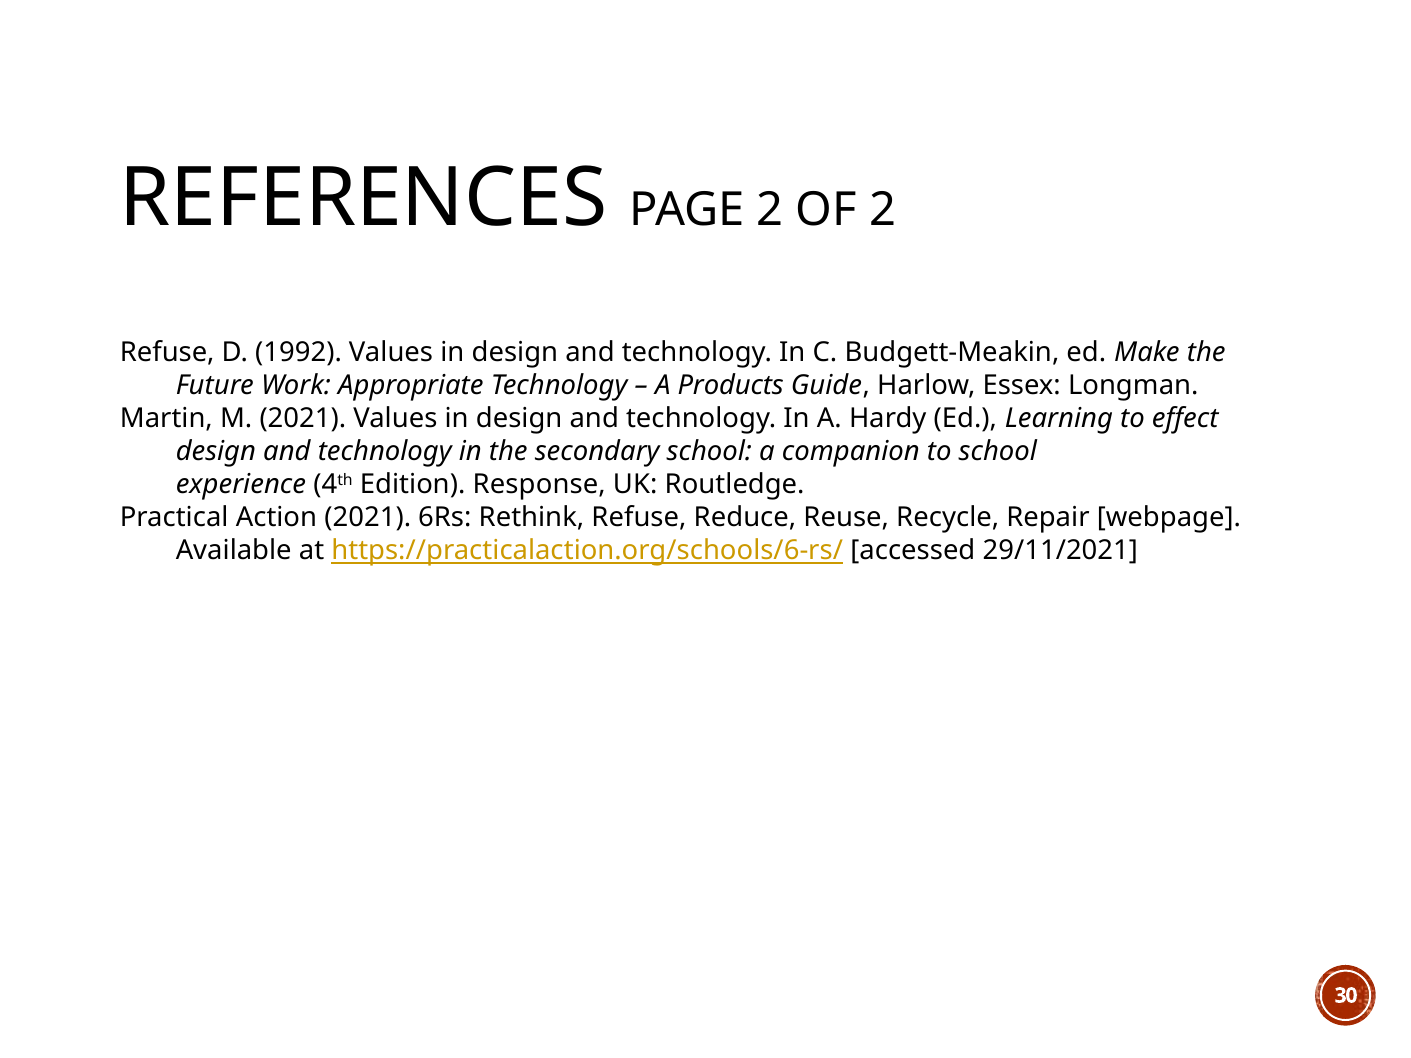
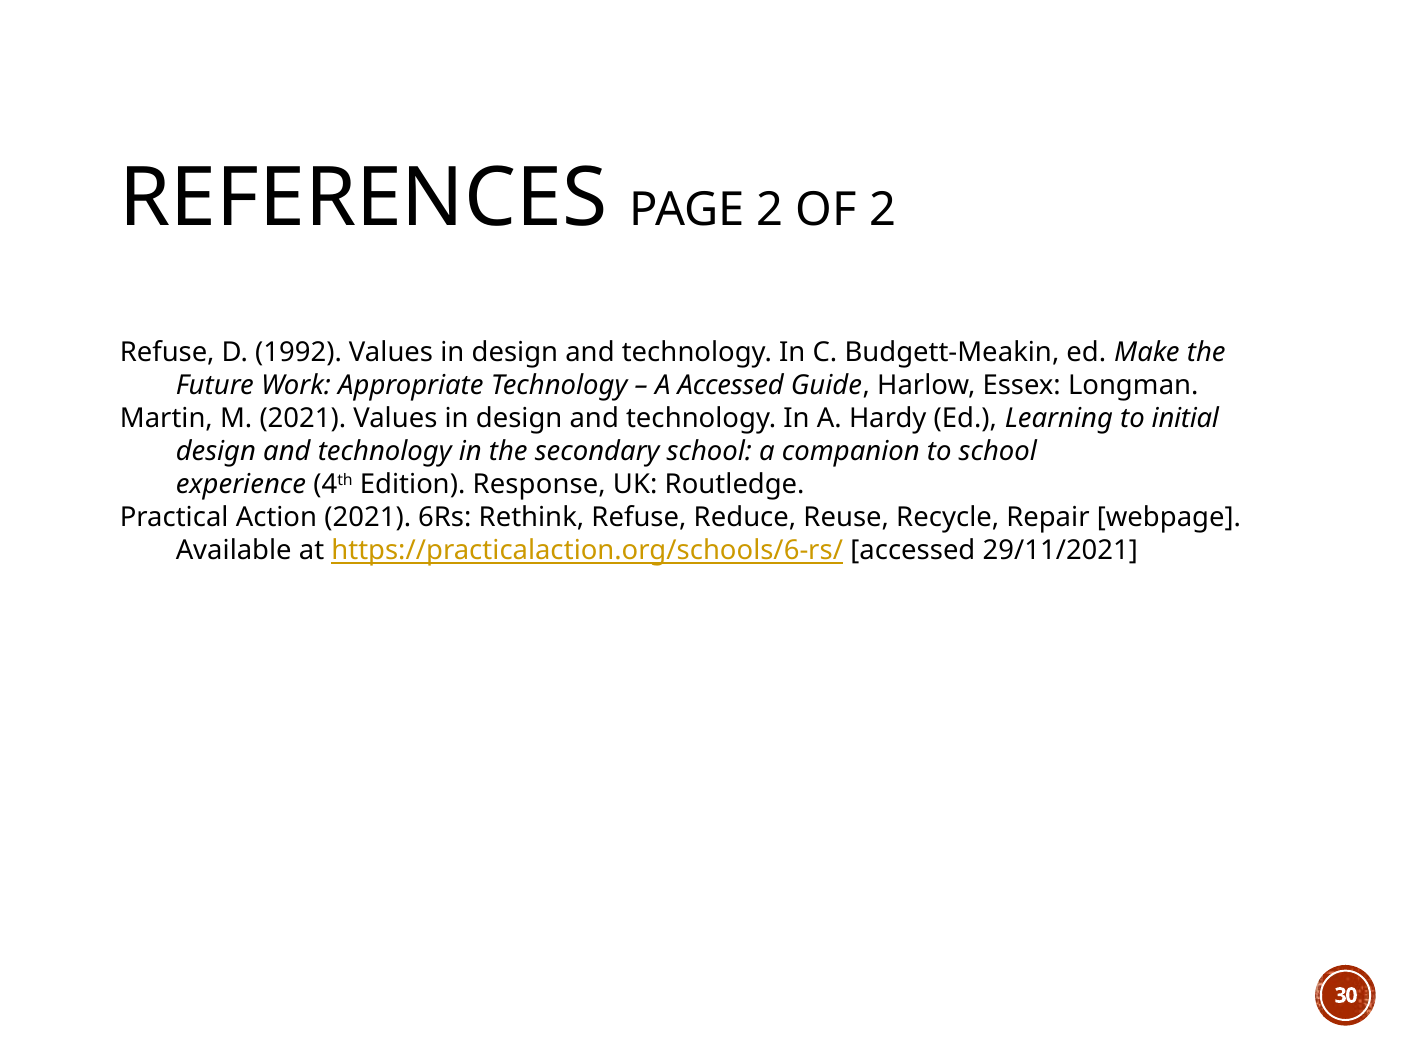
A Products: Products -> Accessed
effect: effect -> initial
